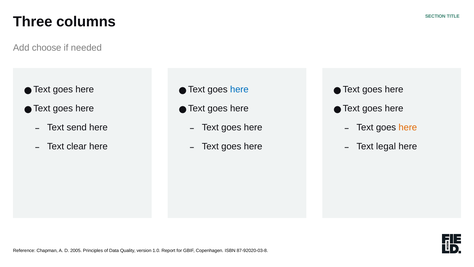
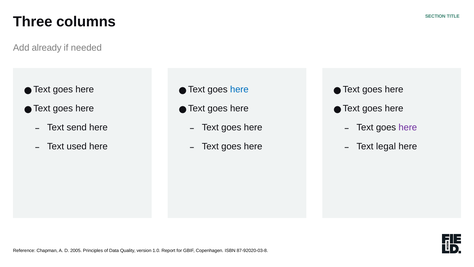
choose: choose -> already
here at (408, 127) colour: orange -> purple
clear: clear -> used
